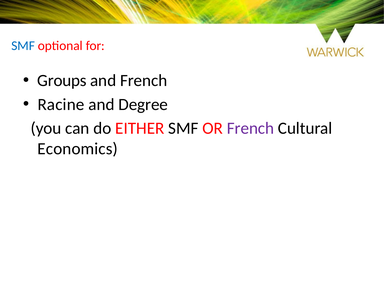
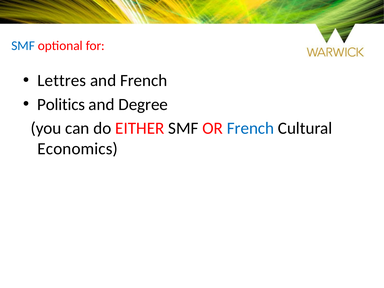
Groups: Groups -> Lettres
Racine: Racine -> Politics
French at (250, 128) colour: purple -> blue
